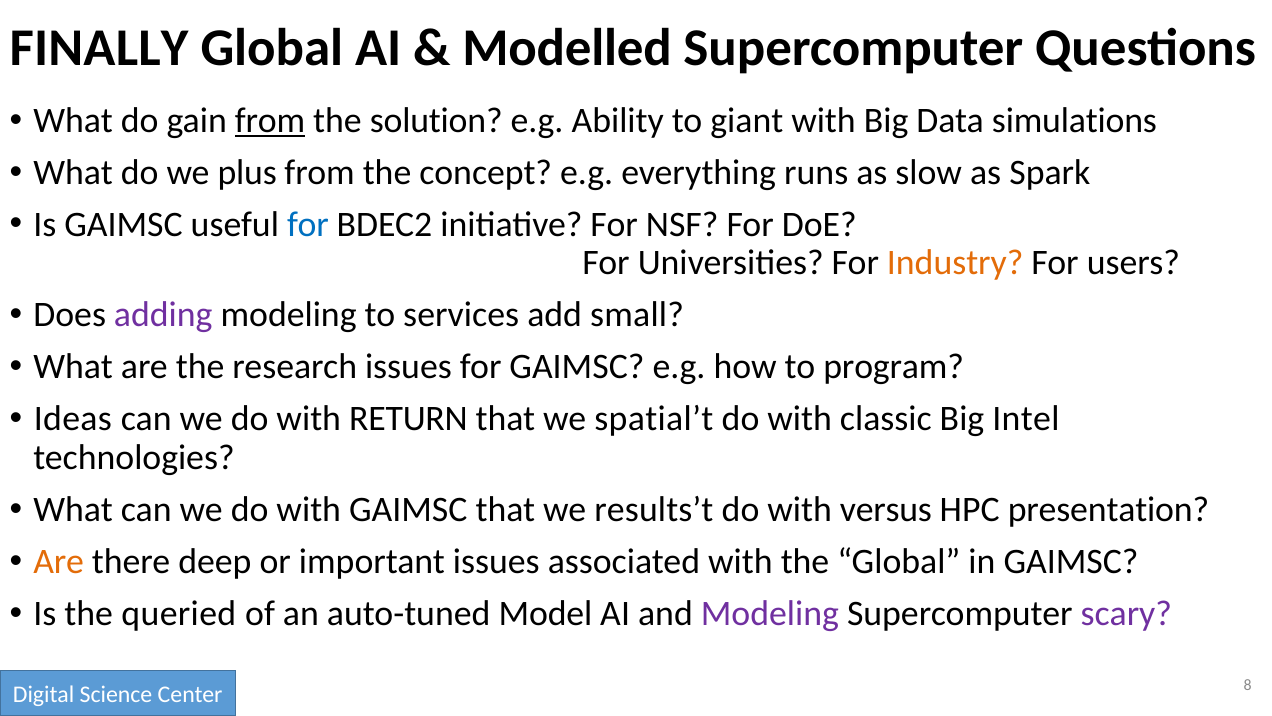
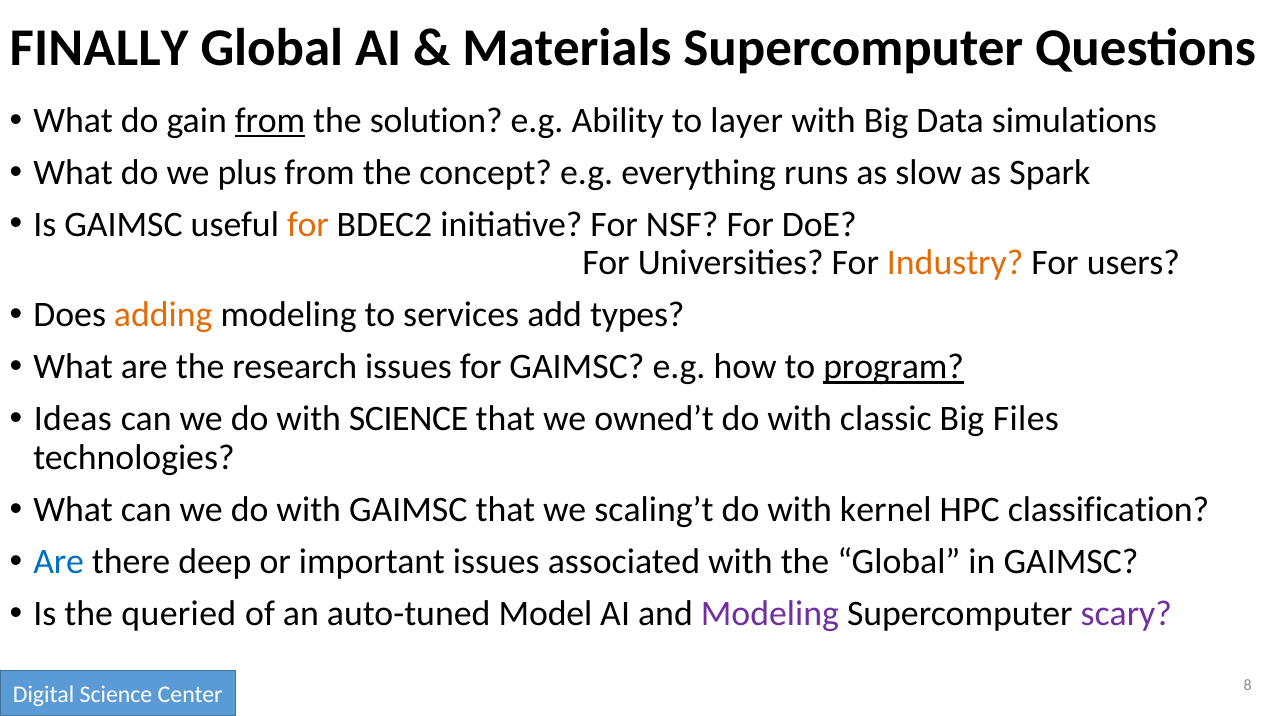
Modelled: Modelled -> Materials
giant: giant -> layer
for at (308, 224) colour: blue -> orange
adding colour: purple -> orange
small: small -> types
program underline: none -> present
with RETURN: RETURN -> SCIENCE
spatial’t: spatial’t -> owned’t
Intel: Intel -> Files
results’t: results’t -> scaling’t
versus: versus -> kernel
presentation: presentation -> classification
Are at (59, 561) colour: orange -> blue
